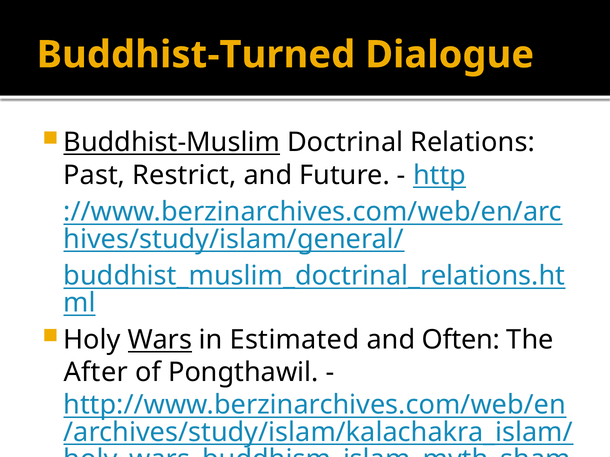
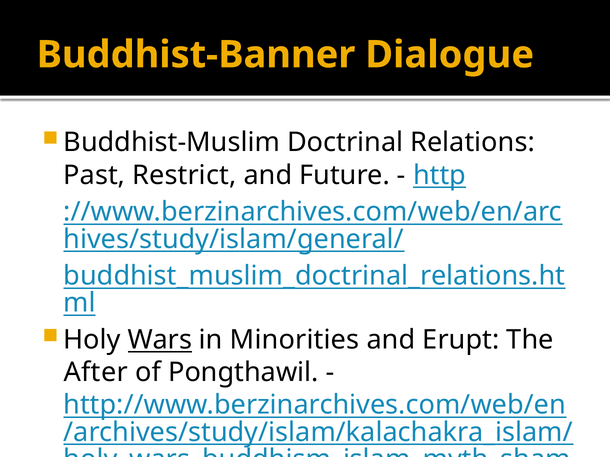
Buddhist-Turned: Buddhist-Turned -> Buddhist-Banner
Buddhist-Muslim underline: present -> none
Estimated: Estimated -> Minorities
Often: Often -> Erupt
